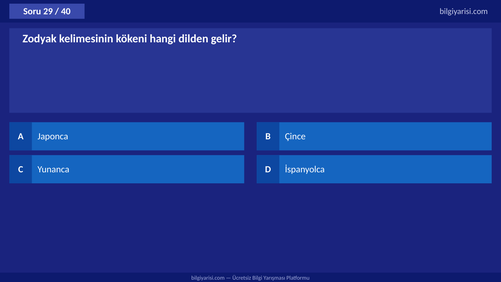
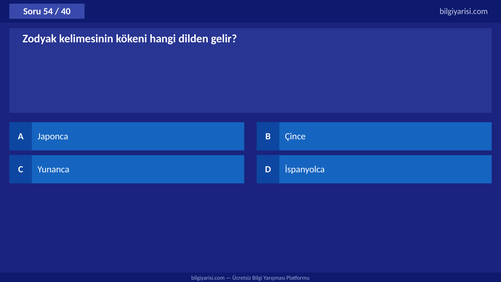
29: 29 -> 54
